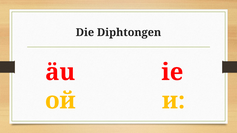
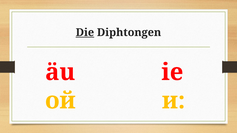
Die underline: none -> present
